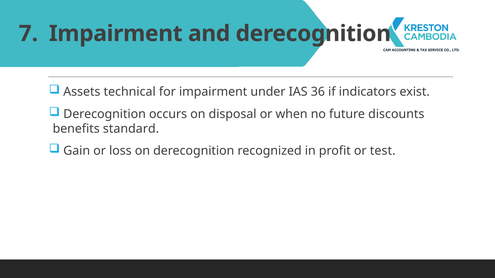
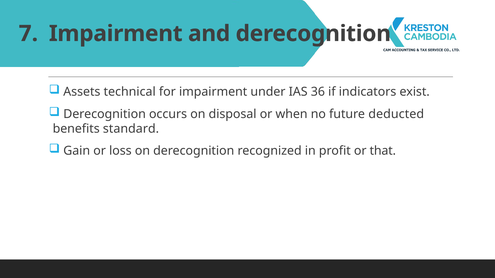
discounts: discounts -> deducted
test: test -> that
